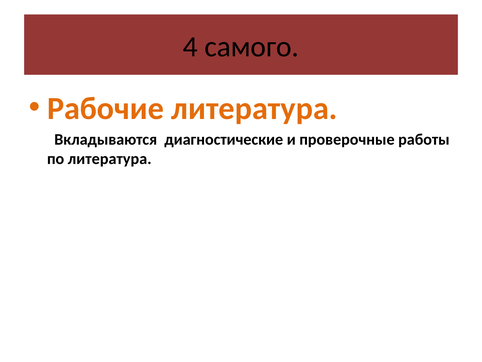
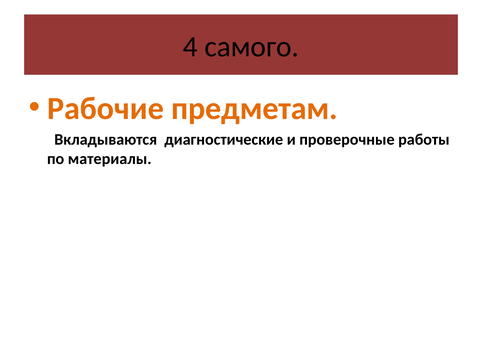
Рабочие литература: литература -> предметам
по литература: литература -> материалы
